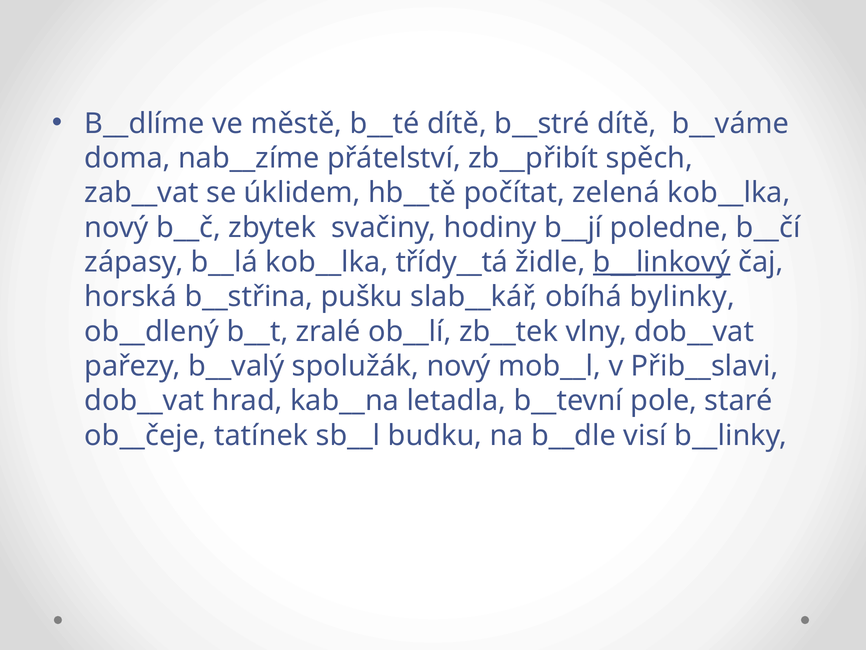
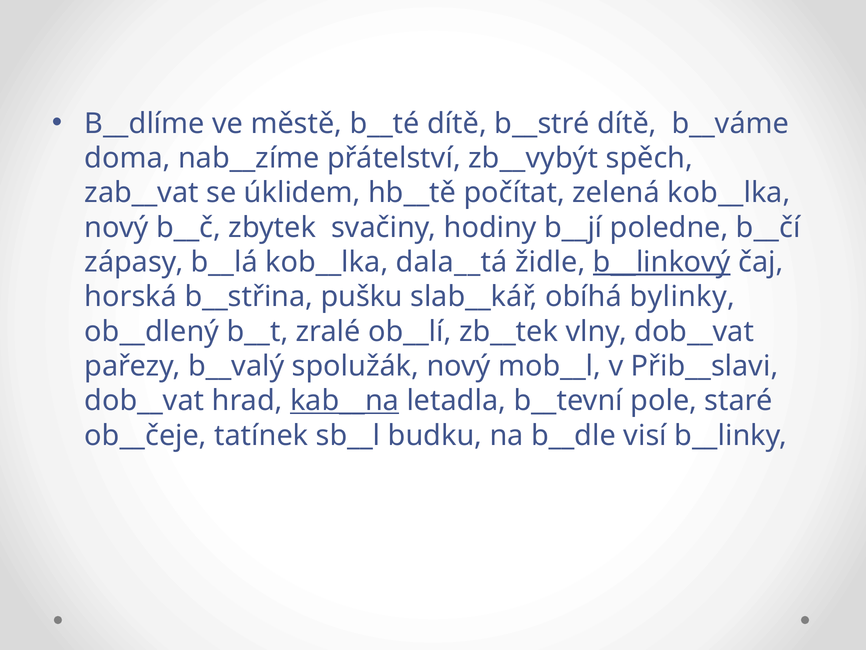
zb__přibít: zb__přibít -> zb__vybýt
třídy__tá: třídy__tá -> dala__tá
kab__na underline: none -> present
